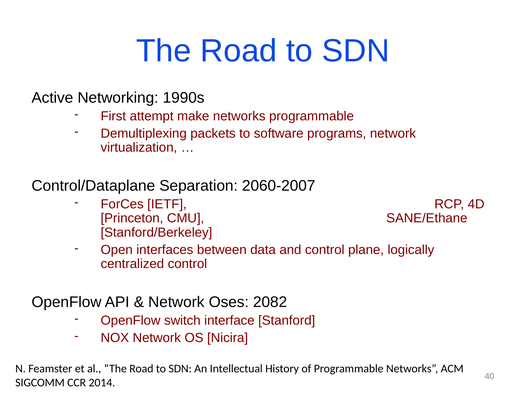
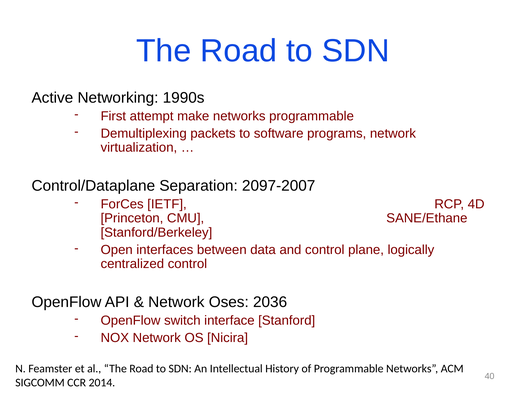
2060-2007: 2060-2007 -> 2097-2007
2082: 2082 -> 2036
